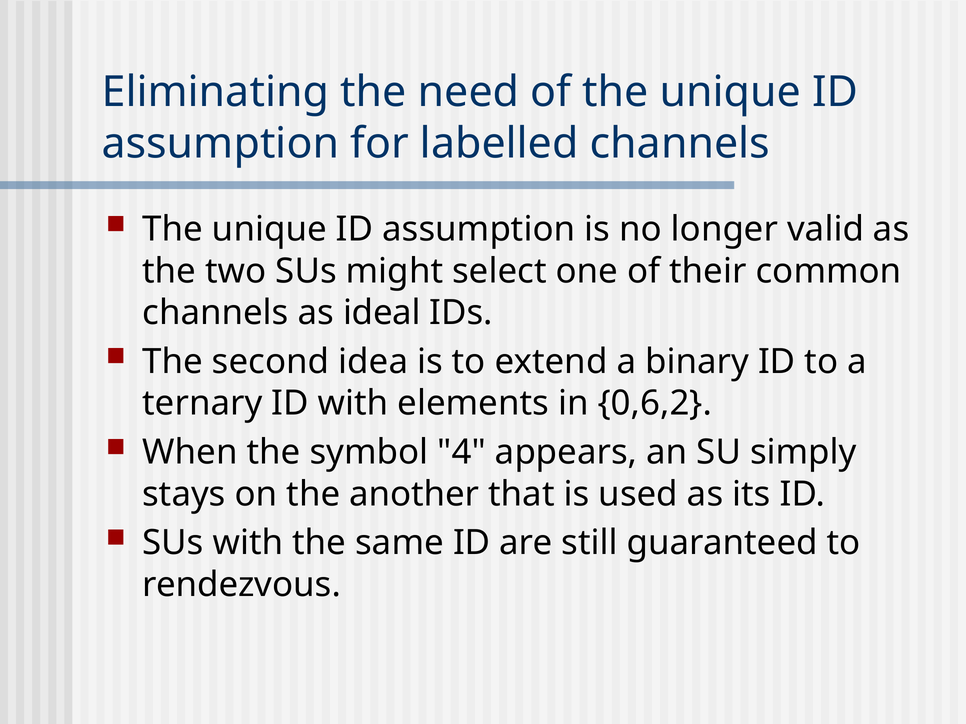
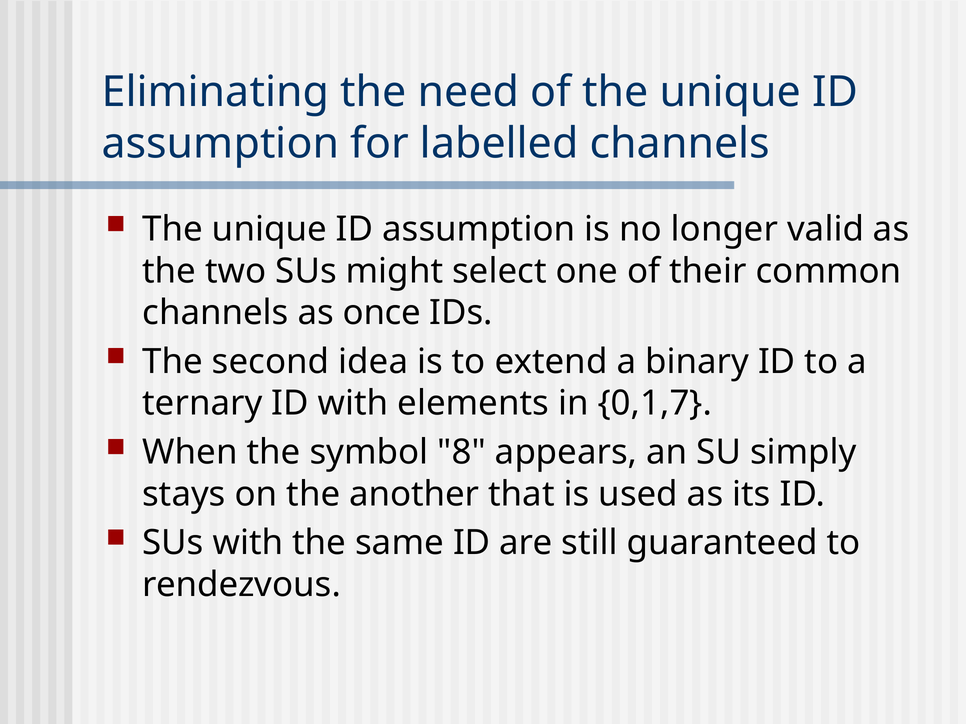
ideal: ideal -> once
0,6,2: 0,6,2 -> 0,1,7
4: 4 -> 8
